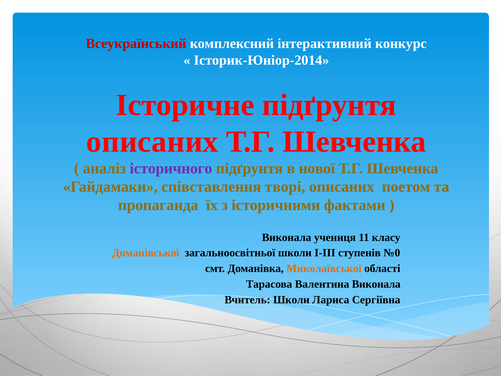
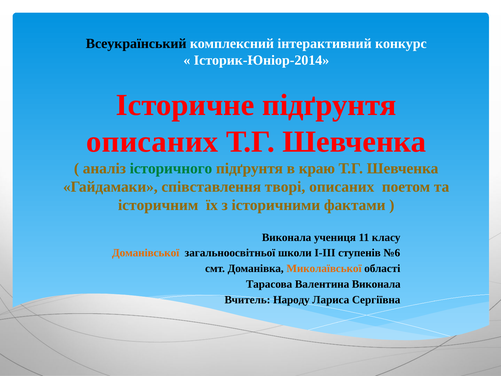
Всеукраїнський colour: red -> black
історичного colour: purple -> green
нової: нової -> краю
пропаганда: пропаганда -> історичним
№0: №0 -> №6
Вчитель Школи: Школи -> Народу
